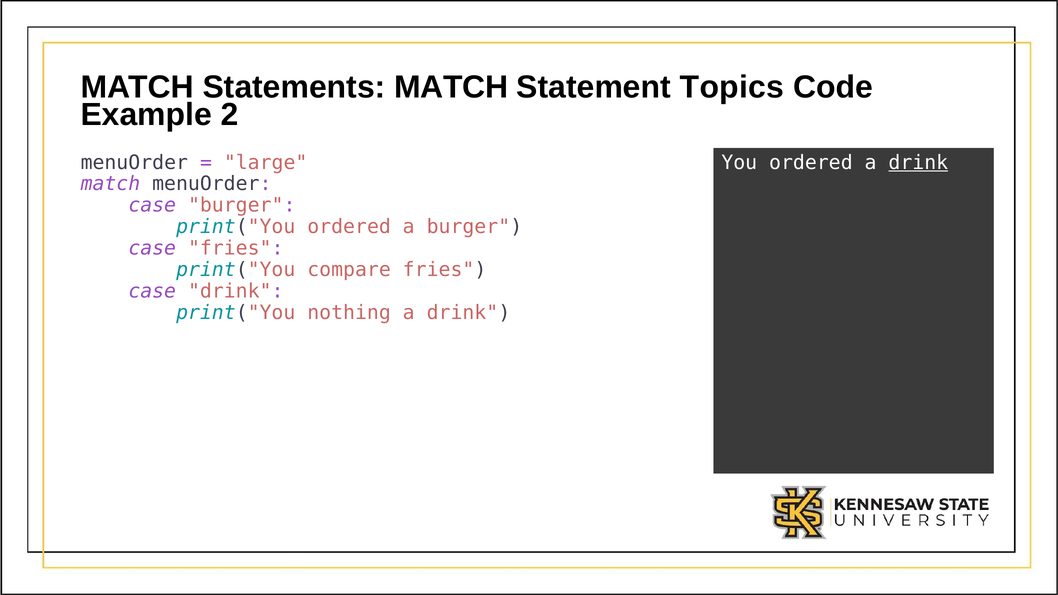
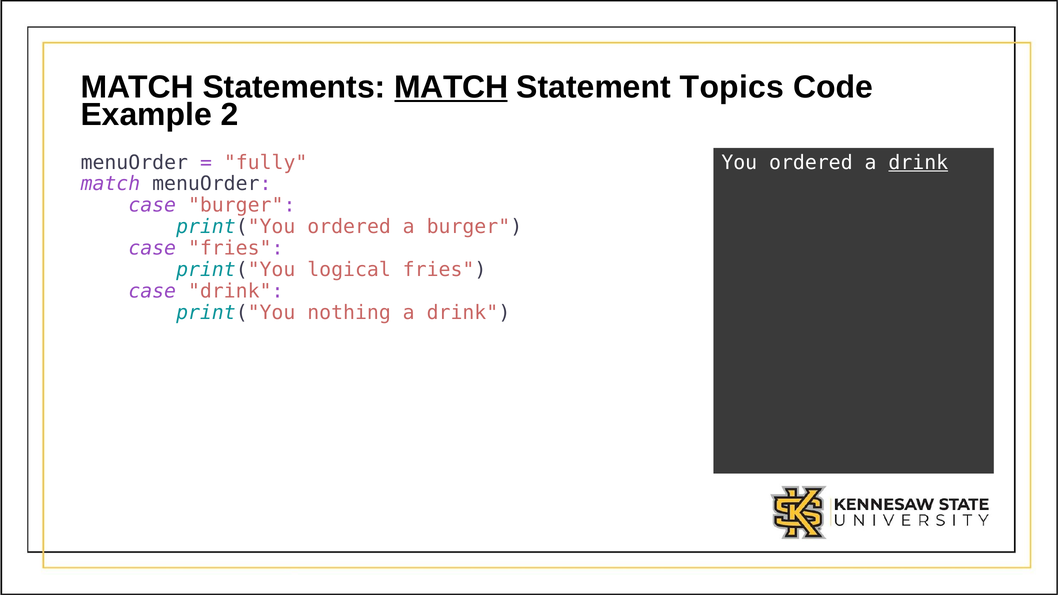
MATCH at (451, 87) underline: none -> present
large: large -> fully
compare: compare -> logical
